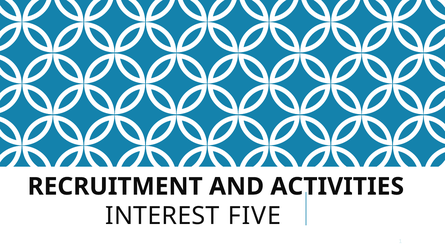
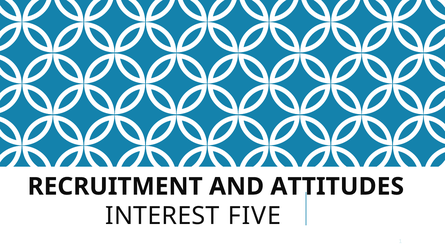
ACTIVITIES: ACTIVITIES -> ATTITUDES
